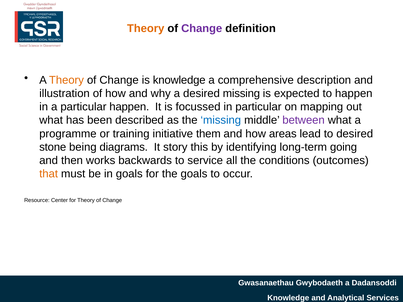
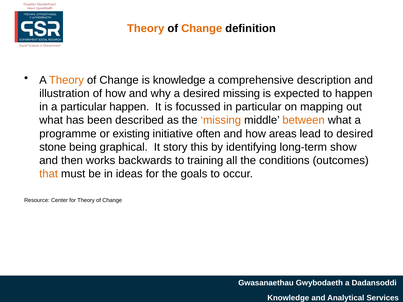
Change at (202, 29) colour: purple -> orange
missing at (221, 120) colour: blue -> orange
between colour: purple -> orange
training: training -> existing
them: them -> often
diagrams: diagrams -> graphical
going: going -> show
service: service -> training
in goals: goals -> ideas
